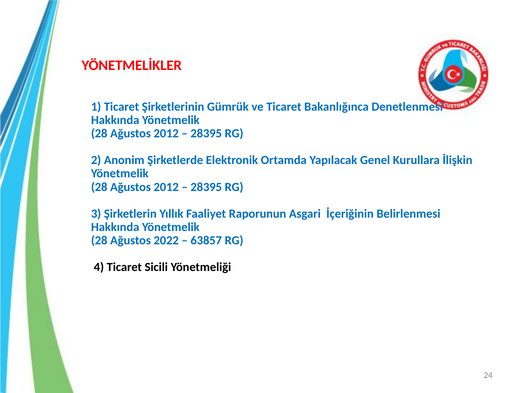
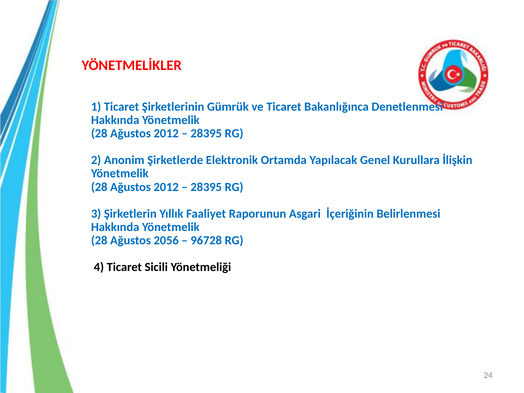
2022: 2022 -> 2056
63857: 63857 -> 96728
